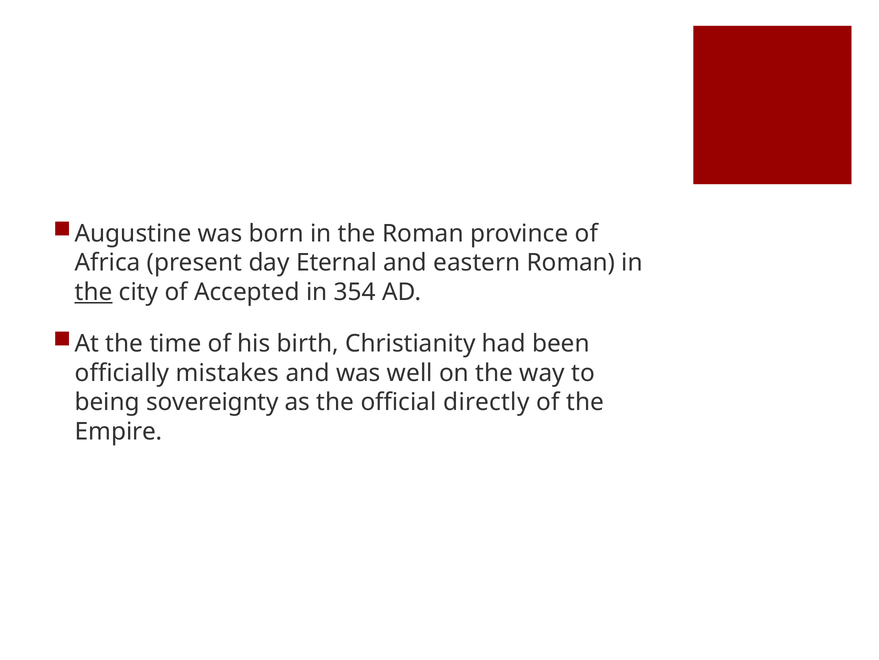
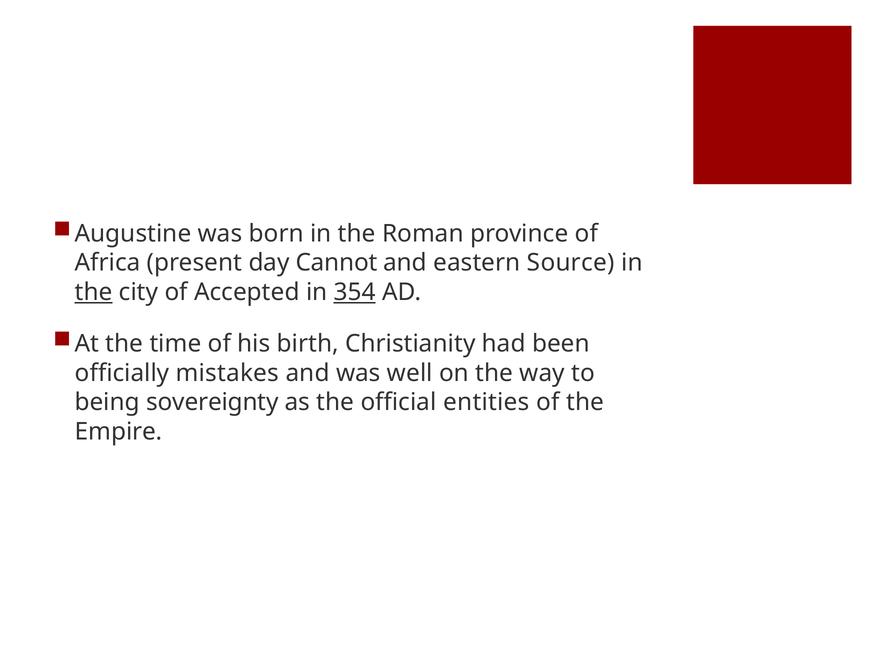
Eternal: Eternal -> Cannot
eastern Roman: Roman -> Source
354 underline: none -> present
directly: directly -> entities
